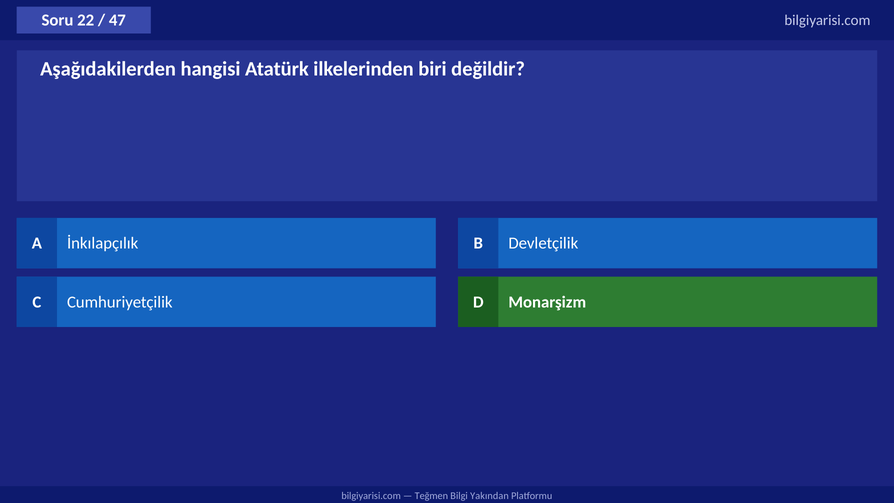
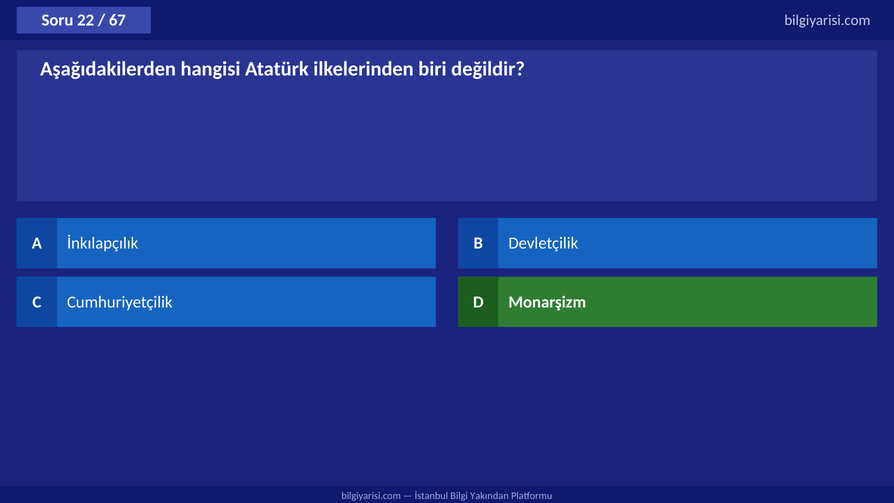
47: 47 -> 67
Teğmen: Teğmen -> İstanbul
